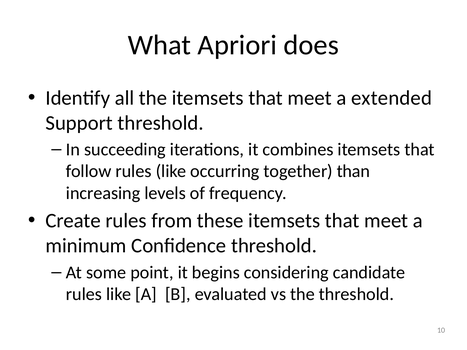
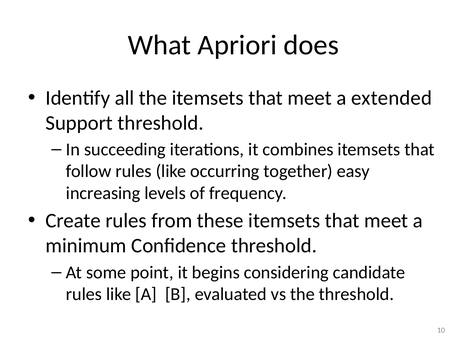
than: than -> easy
